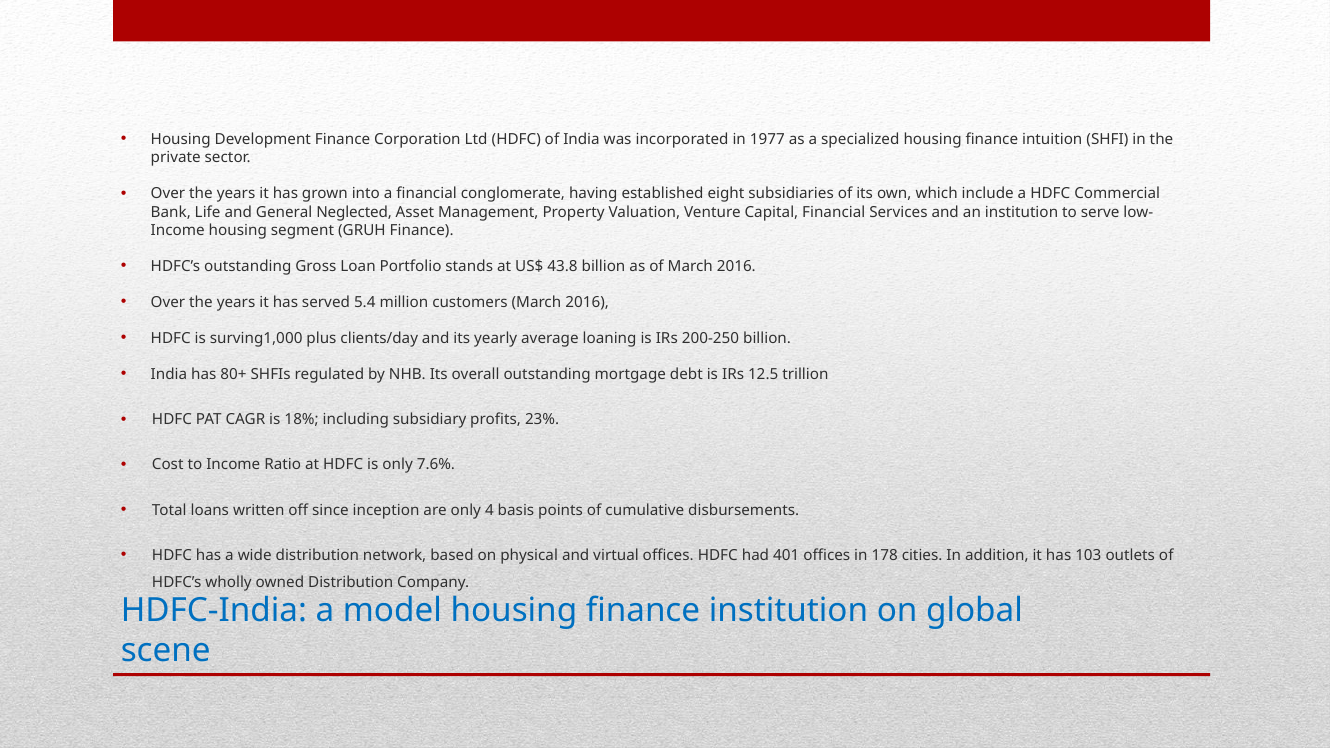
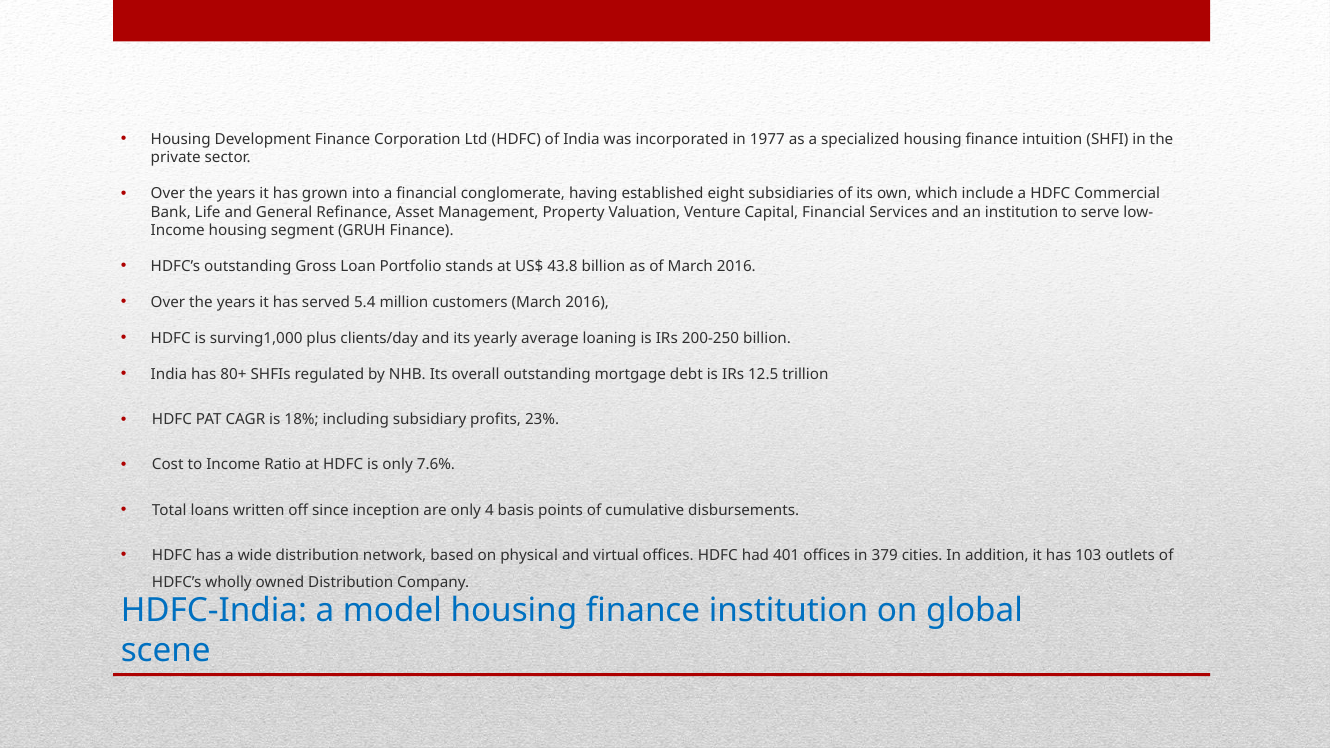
Neglected: Neglected -> Refinance
178: 178 -> 379
